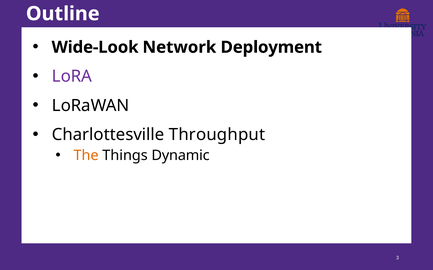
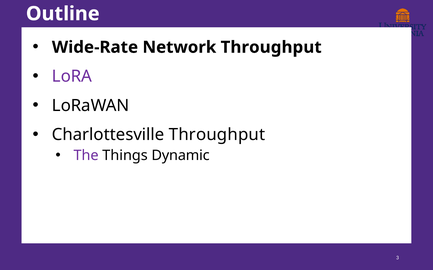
Wide-Look: Wide-Look -> Wide-Rate
Network Deployment: Deployment -> Throughput
The colour: orange -> purple
